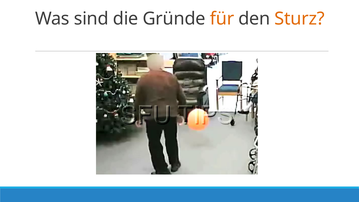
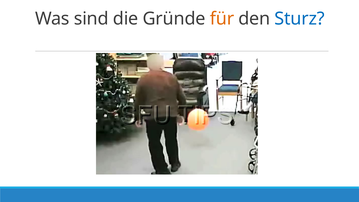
Sturz colour: orange -> blue
